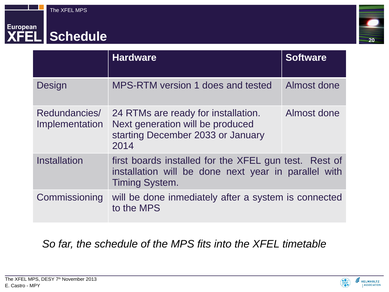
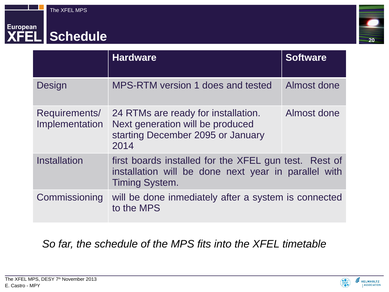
Redundancies/: Redundancies/ -> Requirements/
2033: 2033 -> 2095
